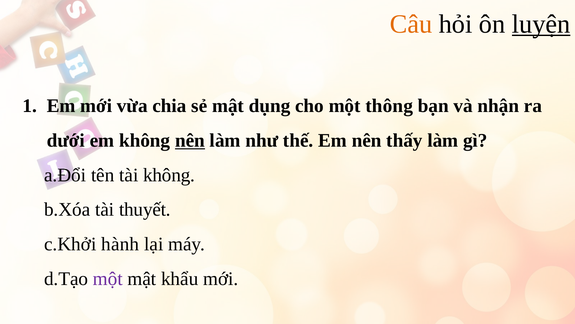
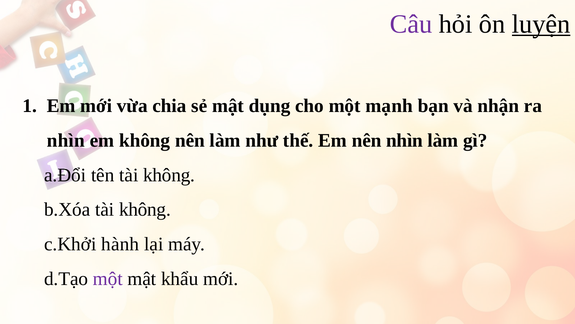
Câu colour: orange -> purple
thông: thông -> mạnh
dưới at (66, 140): dưới -> nhìn
nên at (190, 140) underline: present -> none
nên thấy: thấy -> nhìn
thuyết at (145, 209): thuyết -> không
